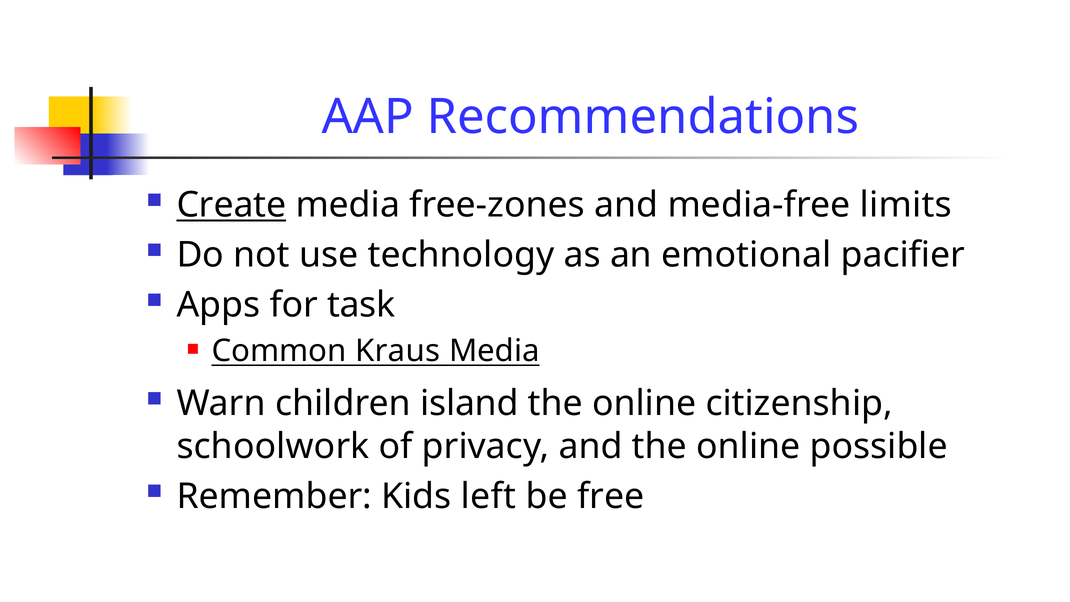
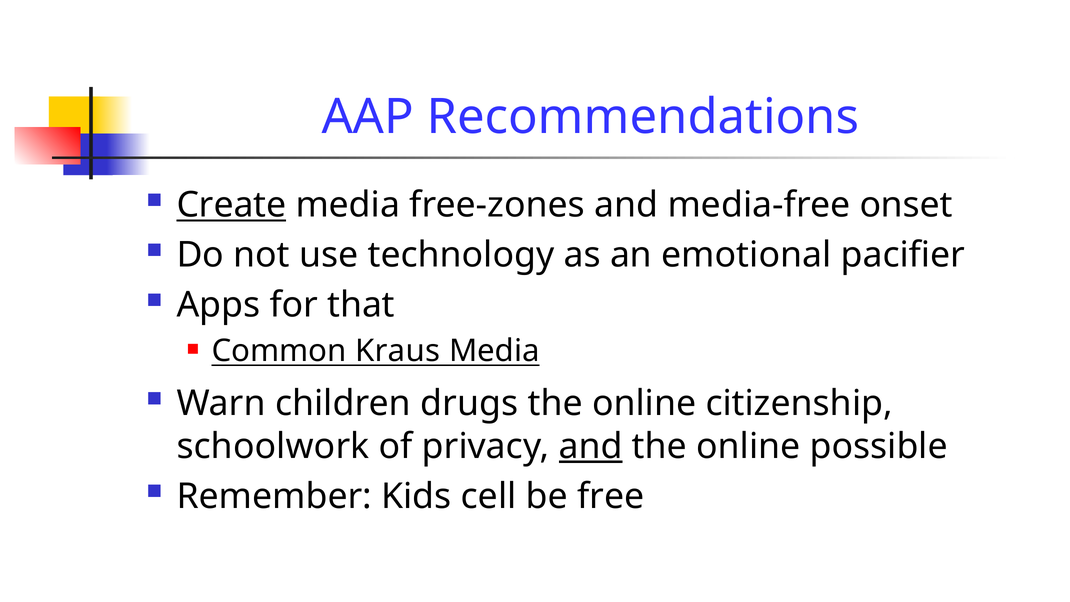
limits: limits -> onset
task: task -> that
island: island -> drugs
and at (591, 446) underline: none -> present
left: left -> cell
